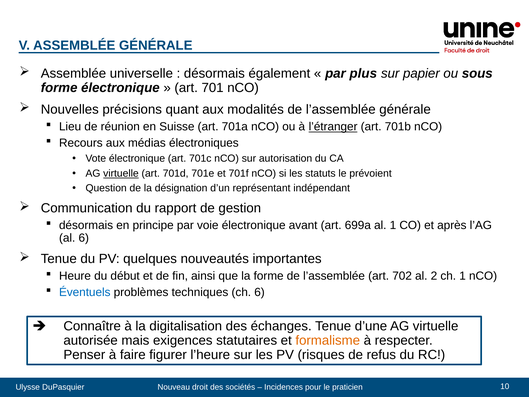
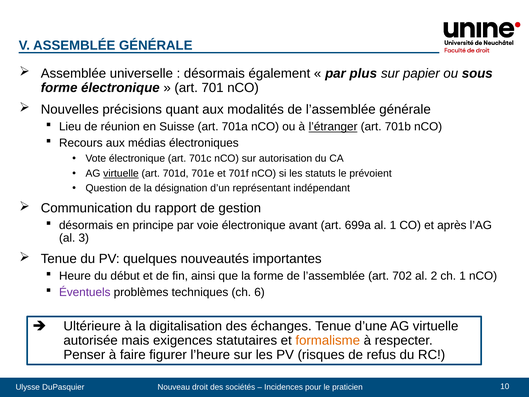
al 6: 6 -> 3
Éventuels colour: blue -> purple
Connaître: Connaître -> Ultérieure
